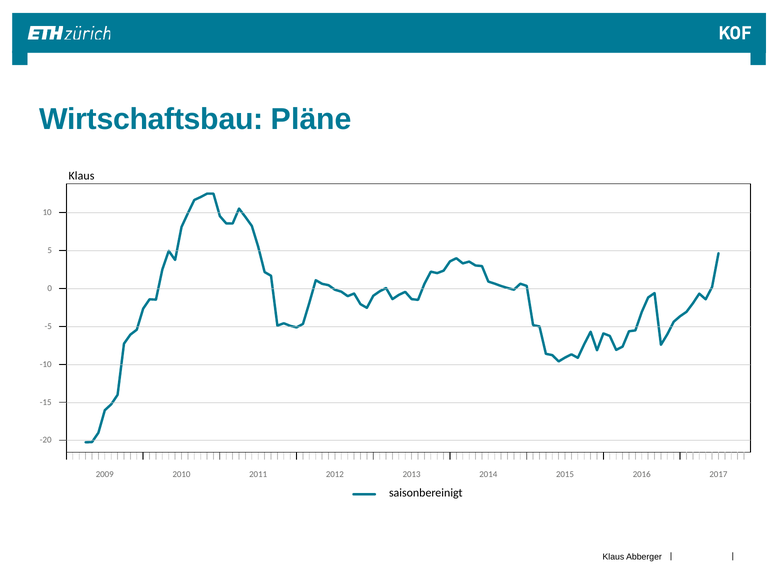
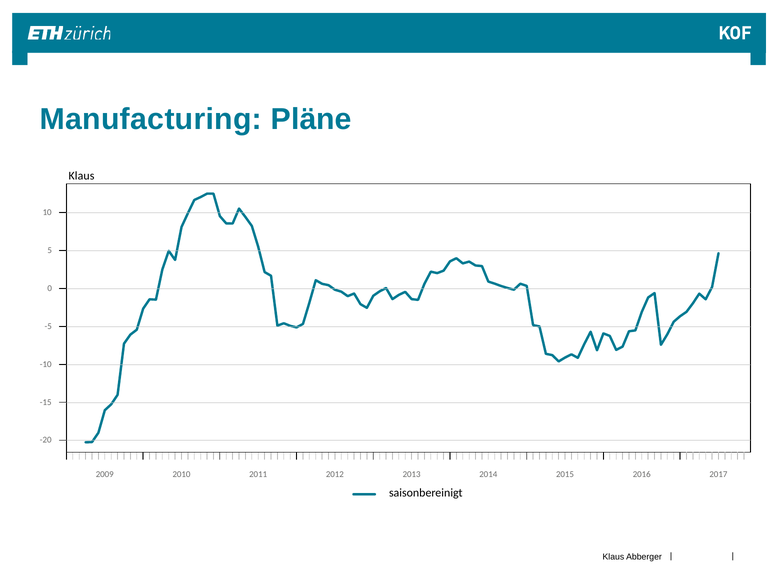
Wirtschaftsbau: Wirtschaftsbau -> Manufacturing
